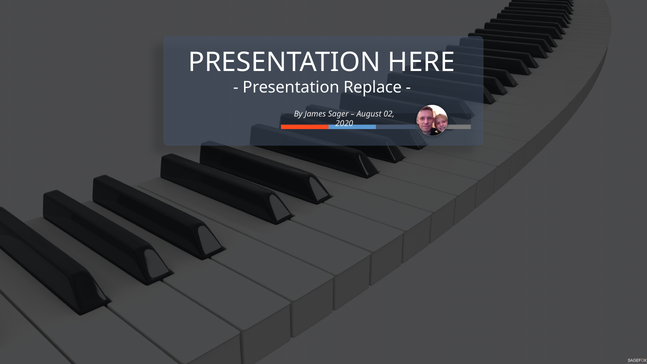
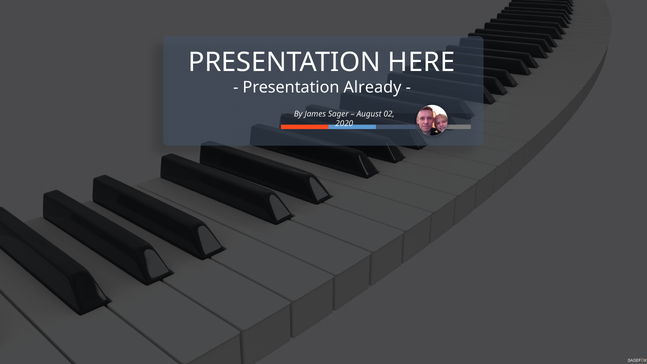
Replace: Replace -> Already
